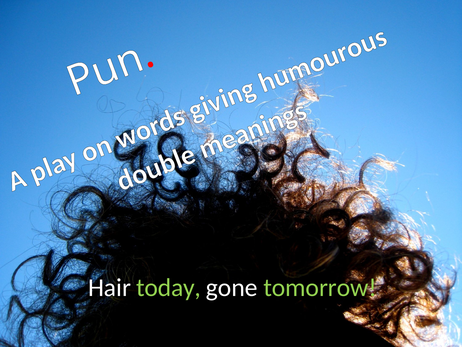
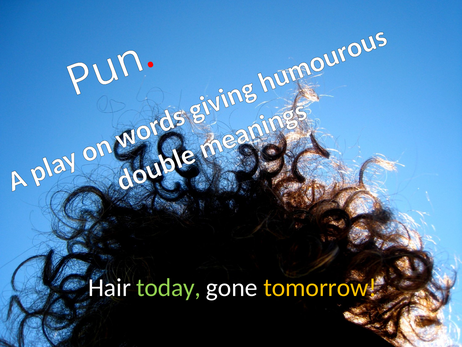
tomorrow colour: light green -> yellow
